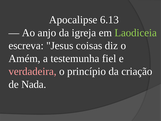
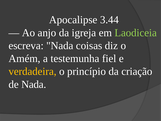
6.13: 6.13 -> 3.44
escreva Jesus: Jesus -> Nada
verdadeira colour: pink -> yellow
